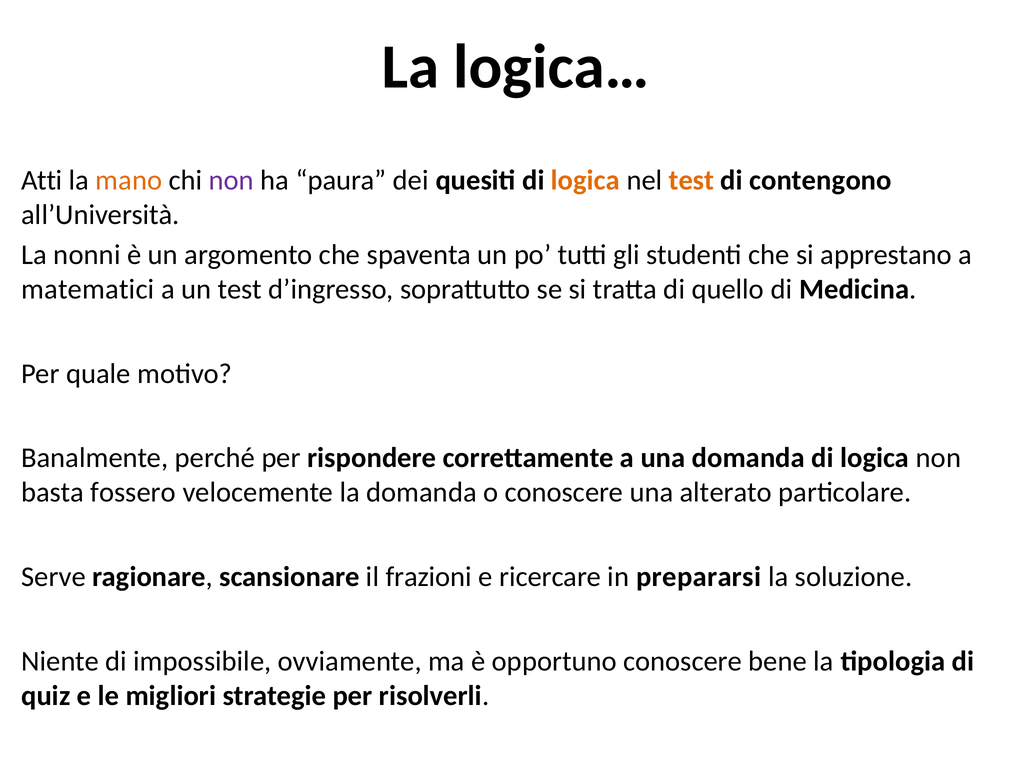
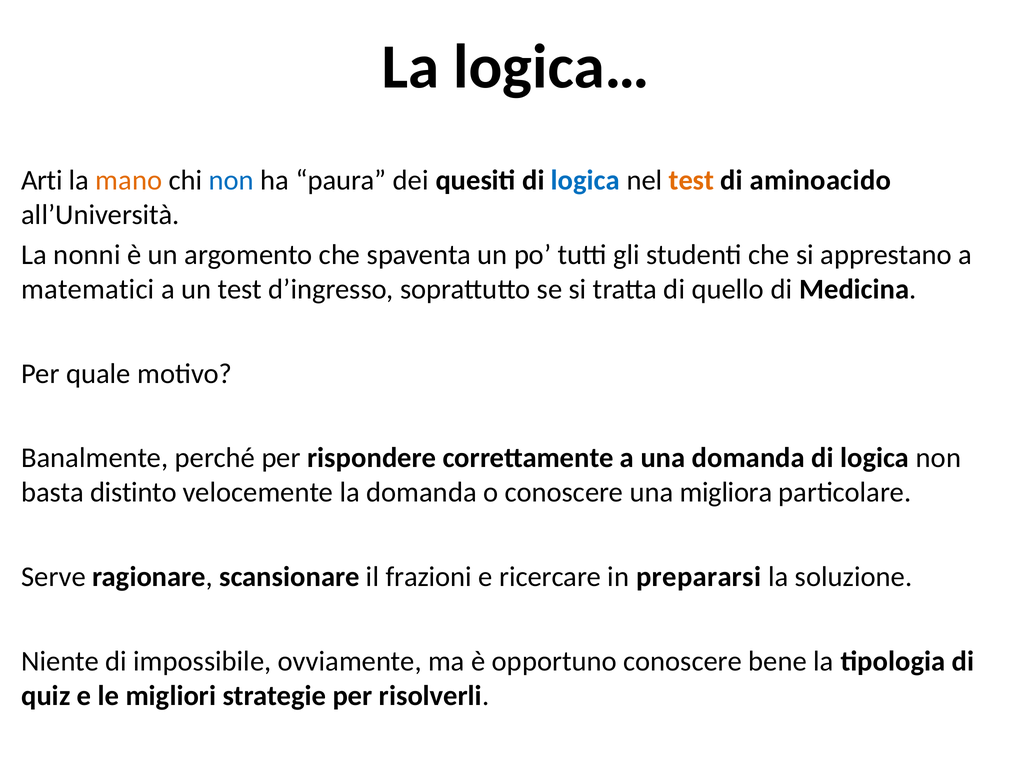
Atti: Atti -> Arti
non at (231, 180) colour: purple -> blue
logica at (585, 180) colour: orange -> blue
contengono: contengono -> aminoacido
fossero: fossero -> distinto
alterato: alterato -> migliora
